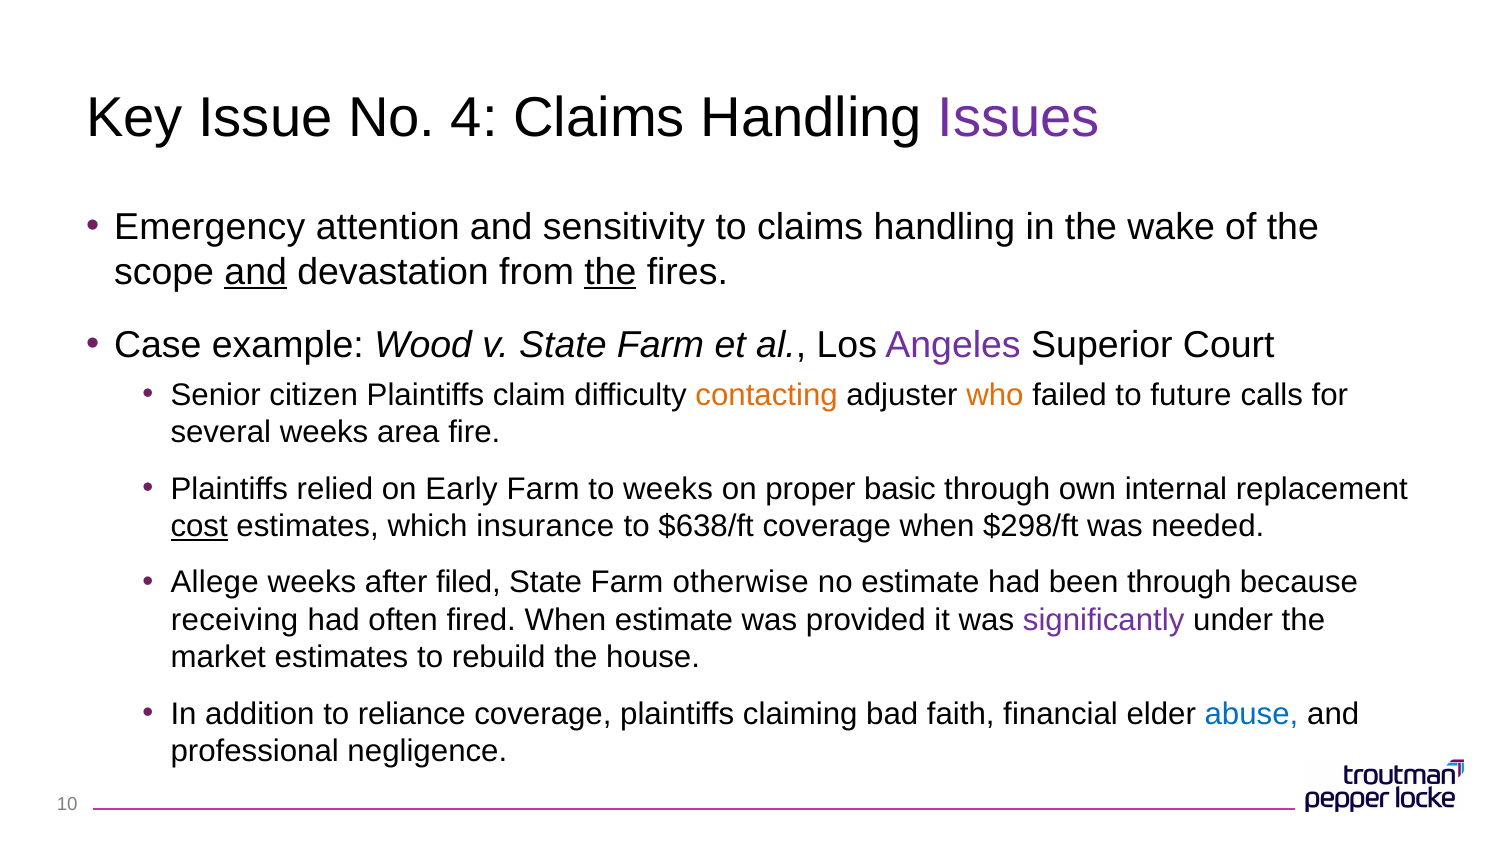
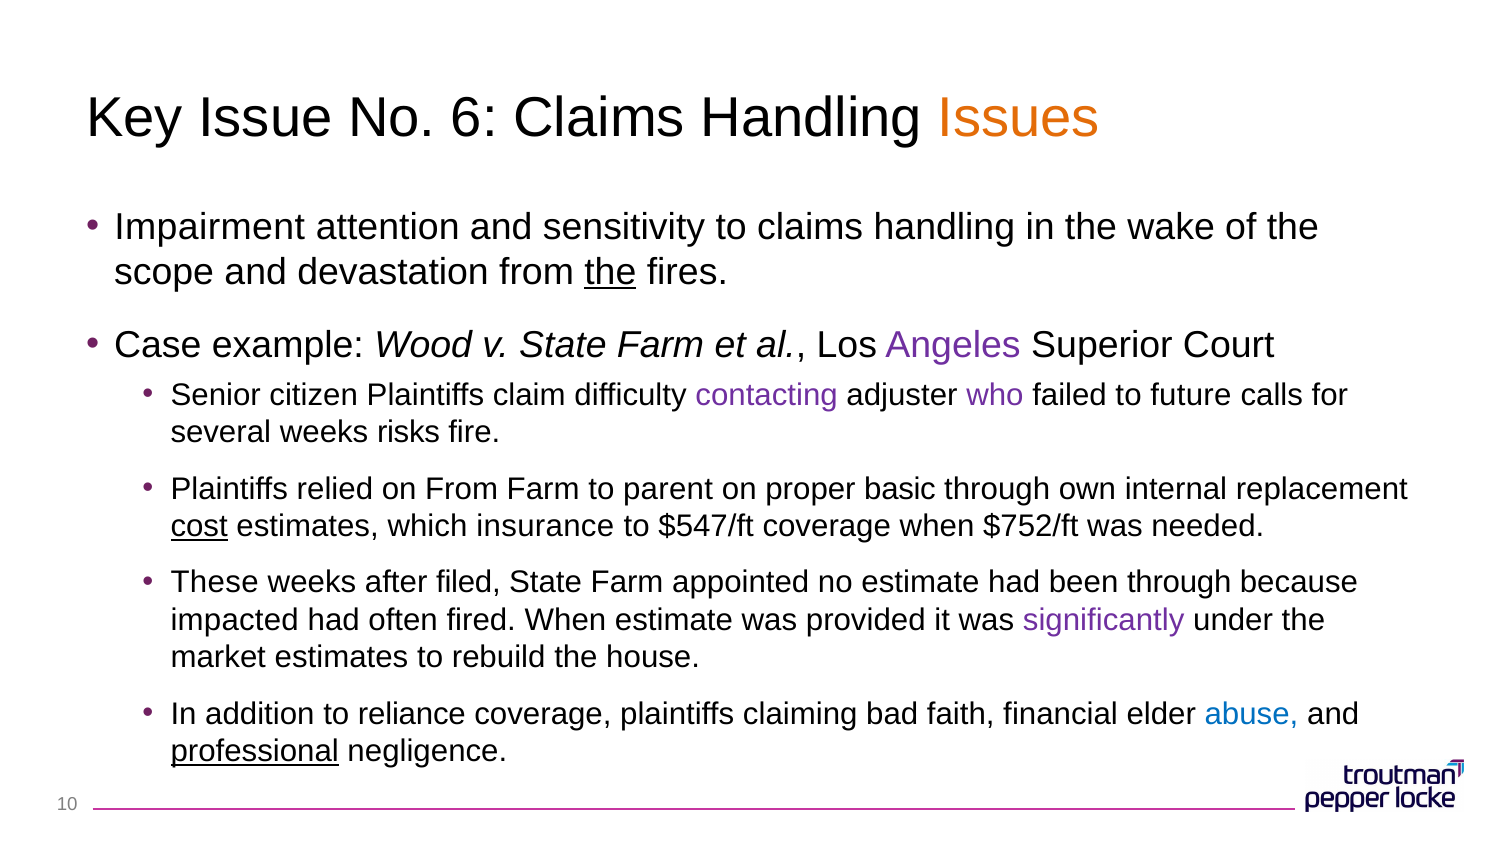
4: 4 -> 6
Issues colour: purple -> orange
Emergency: Emergency -> Impairment
and at (256, 272) underline: present -> none
contacting colour: orange -> purple
who colour: orange -> purple
area: area -> risks
on Early: Early -> From
to weeks: weeks -> parent
$638/ft: $638/ft -> $547/ft
$298/ft: $298/ft -> $752/ft
Allege: Allege -> These
otherwise: otherwise -> appointed
receiving: receiving -> impacted
professional underline: none -> present
